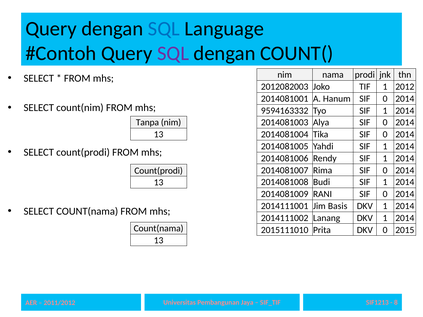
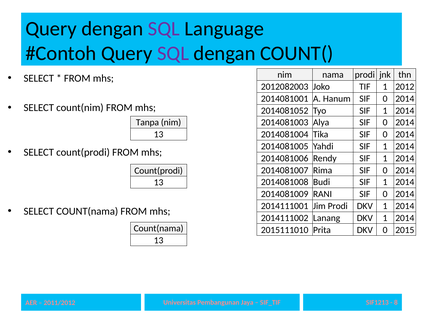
SQL at (164, 29) colour: blue -> purple
9594163332: 9594163332 -> 2014081052
Jim Basis: Basis -> Prodi
